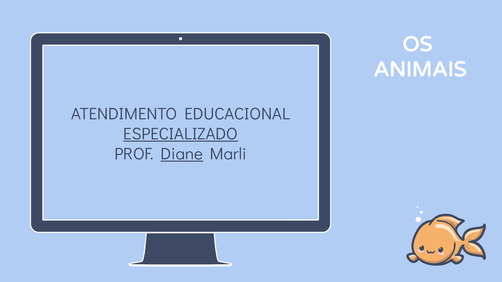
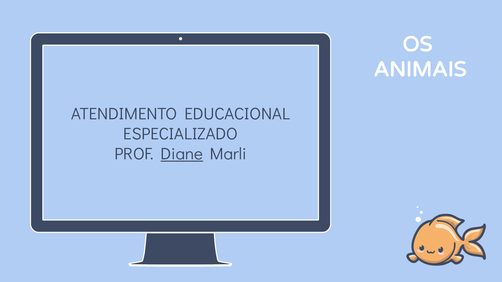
ESPECIALIZADO underline: present -> none
